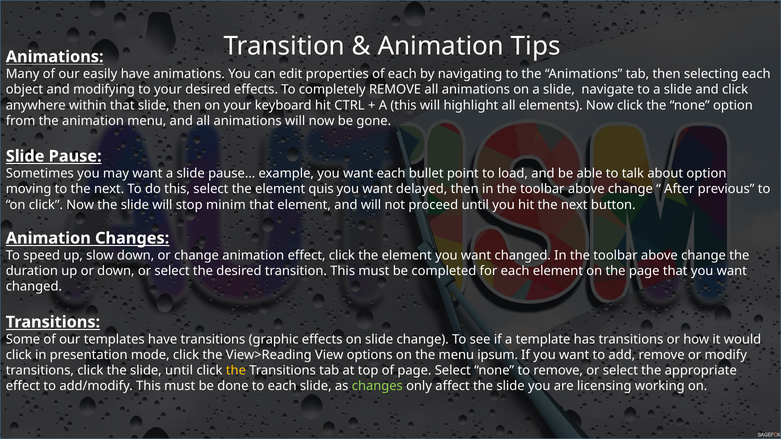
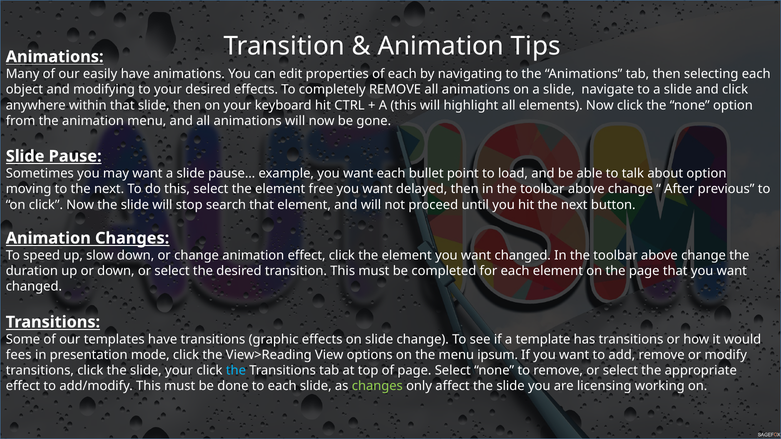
quis: quis -> free
minim: minim -> search
click at (19, 355): click -> fees
slide until: until -> your
the at (236, 371) colour: yellow -> light blue
